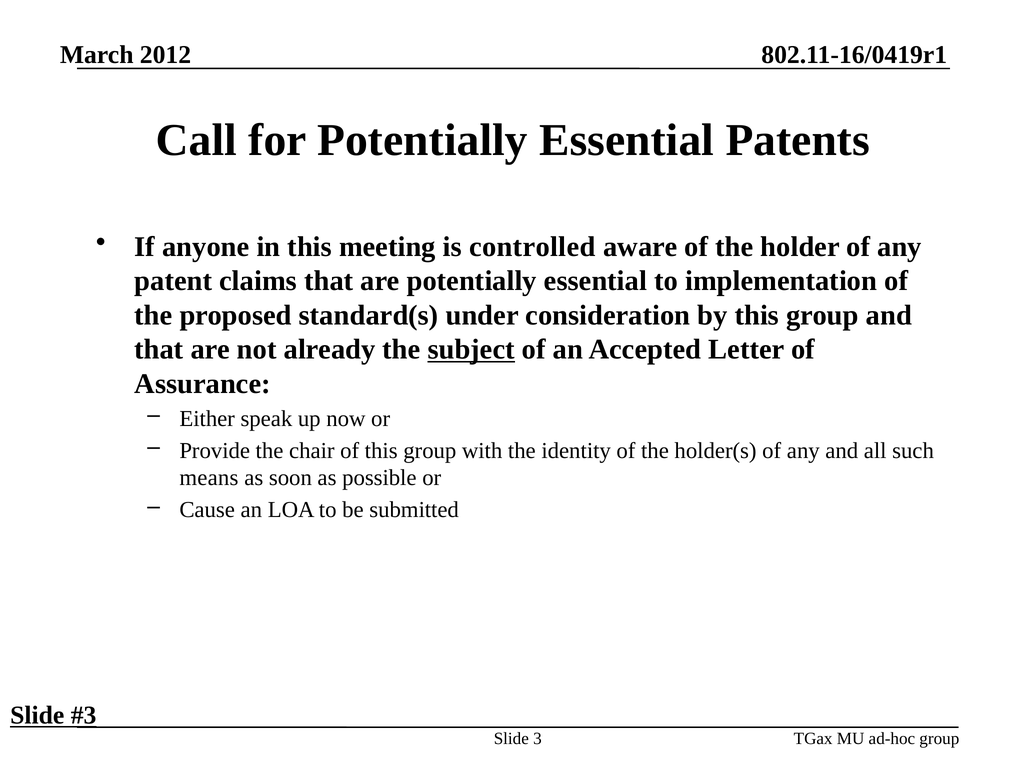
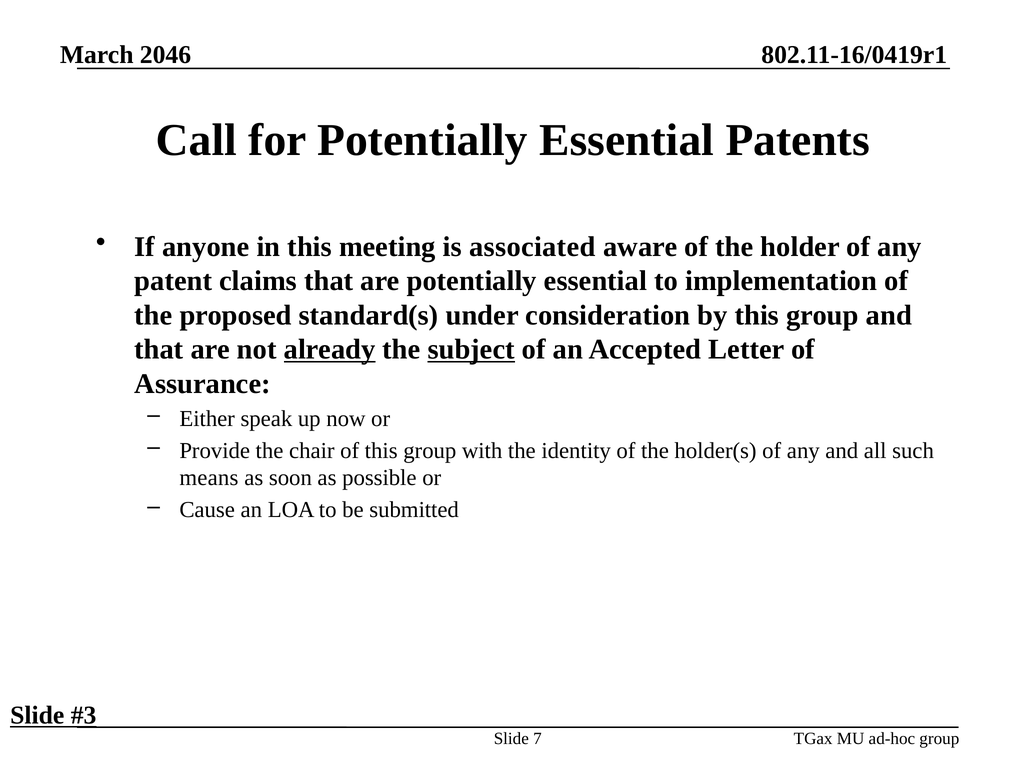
2012: 2012 -> 2046
controlled: controlled -> associated
already underline: none -> present
3: 3 -> 7
